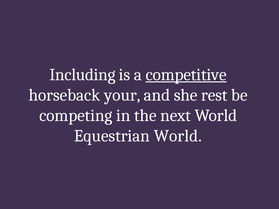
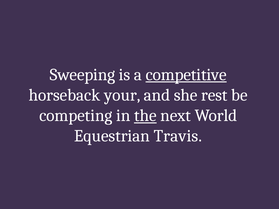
Including: Including -> Sweeping
the underline: none -> present
Equestrian World: World -> Travis
